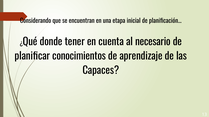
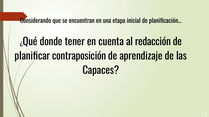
necesario: necesario -> redacción
conocimientos: conocimientos -> contraposición
